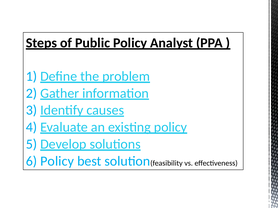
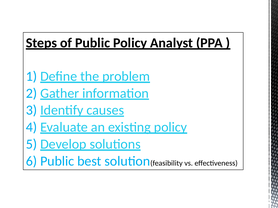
6 Policy: Policy -> Public
